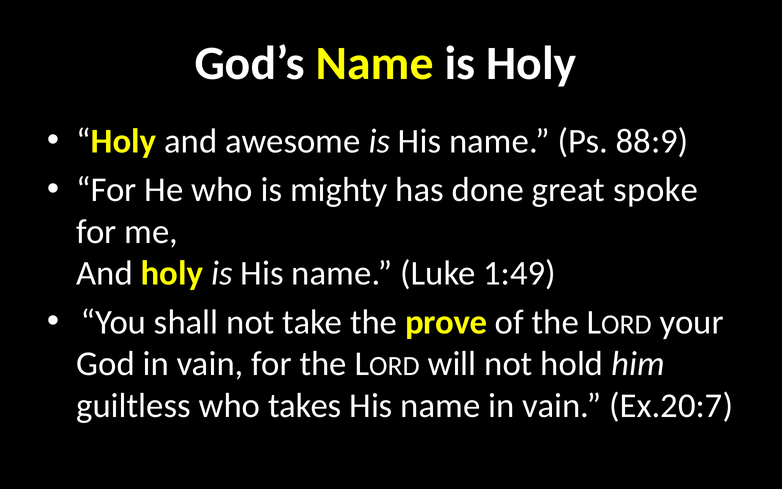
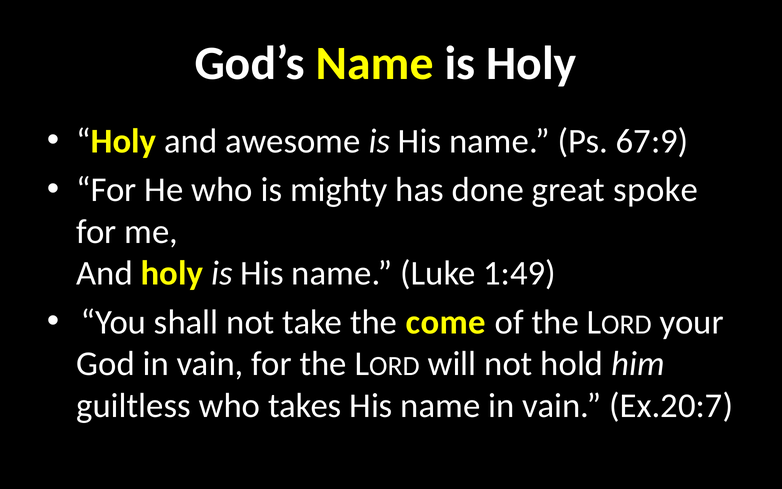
88:9: 88:9 -> 67:9
prove: prove -> come
